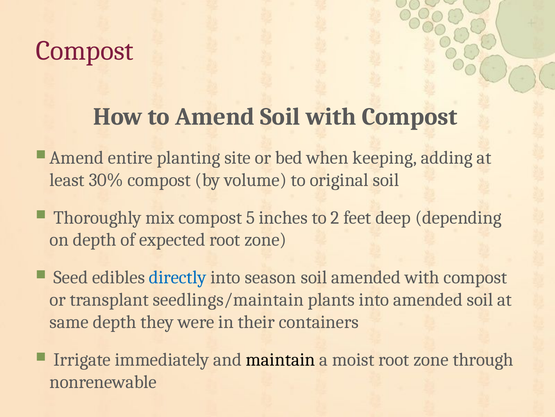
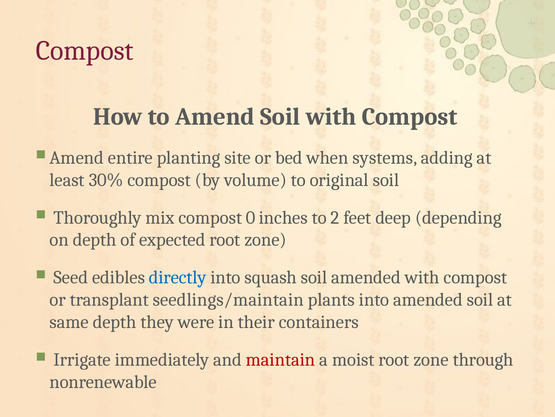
keeping: keeping -> systems
5: 5 -> 0
season: season -> squash
maintain colour: black -> red
